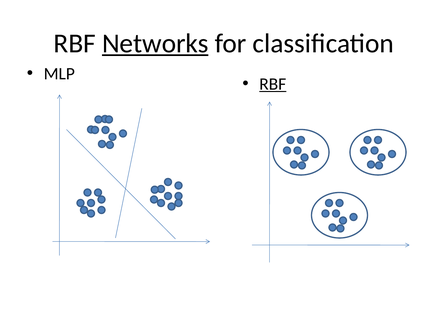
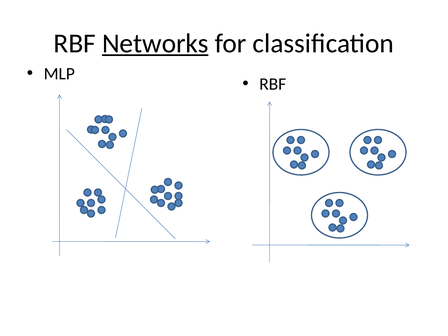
RBF at (273, 84) underline: present -> none
